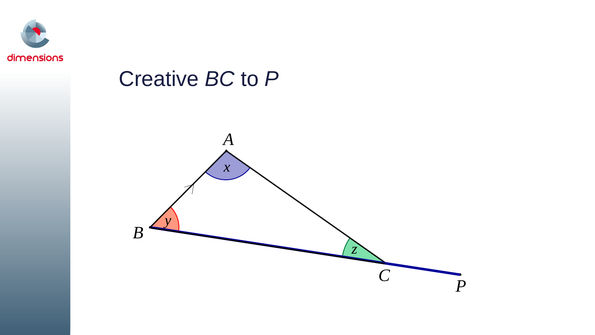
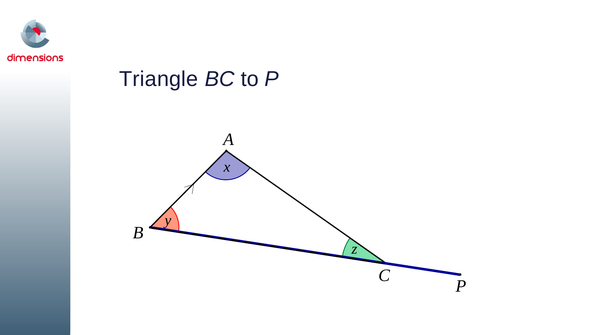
Creative: Creative -> Triangle
